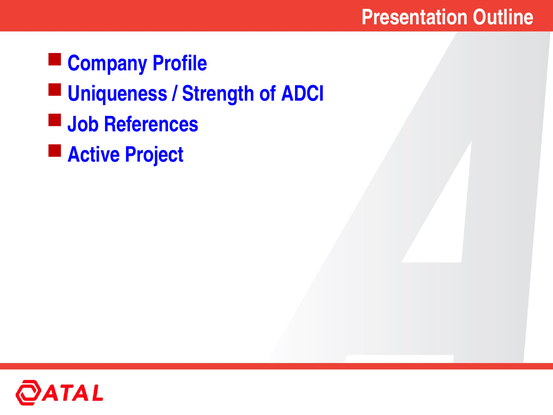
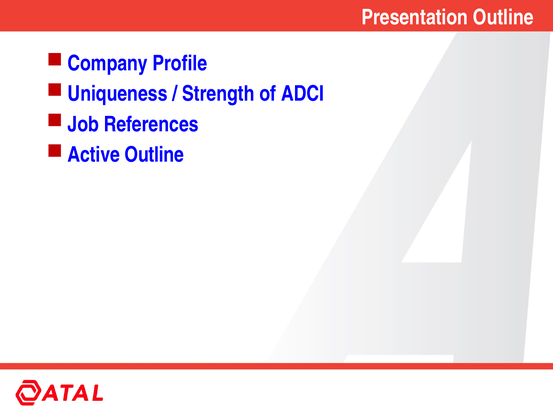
Active Project: Project -> Outline
